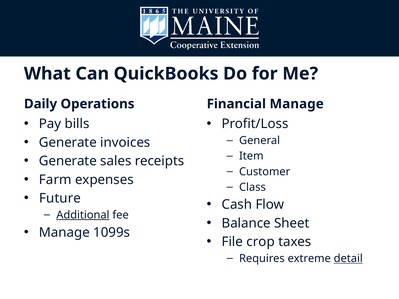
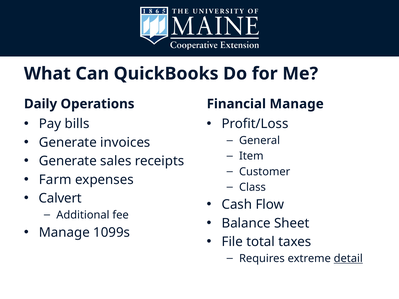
Future: Future -> Calvert
Additional underline: present -> none
crop: crop -> total
